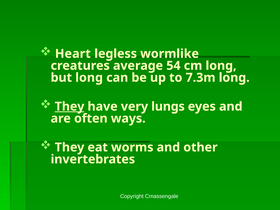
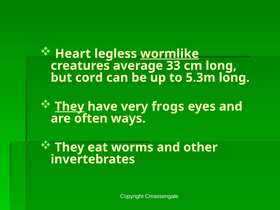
wormlike underline: none -> present
54: 54 -> 33
but long: long -> cord
7.3m: 7.3m -> 5.3m
lungs: lungs -> frogs
